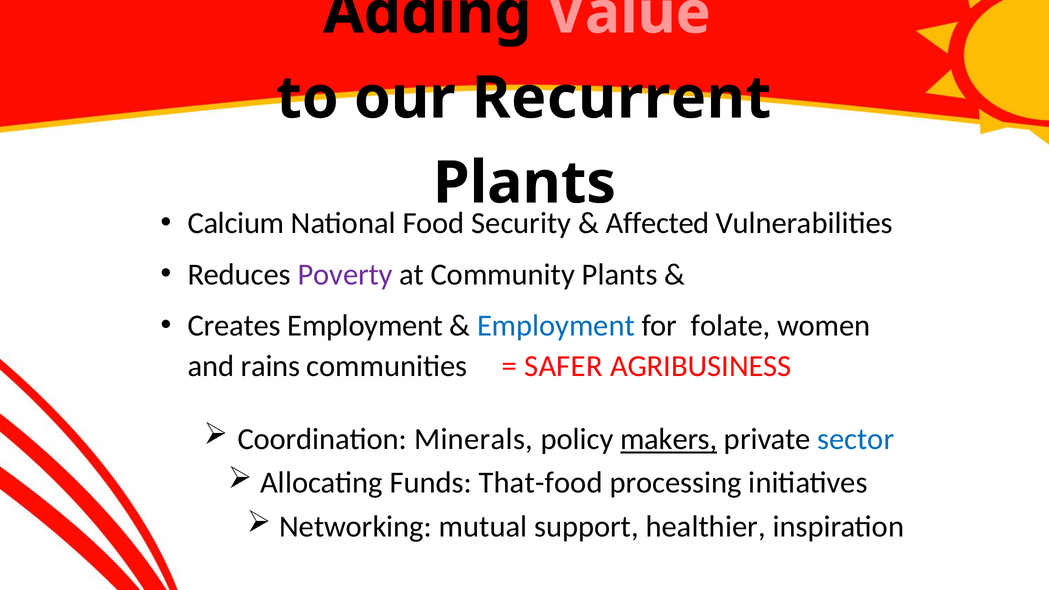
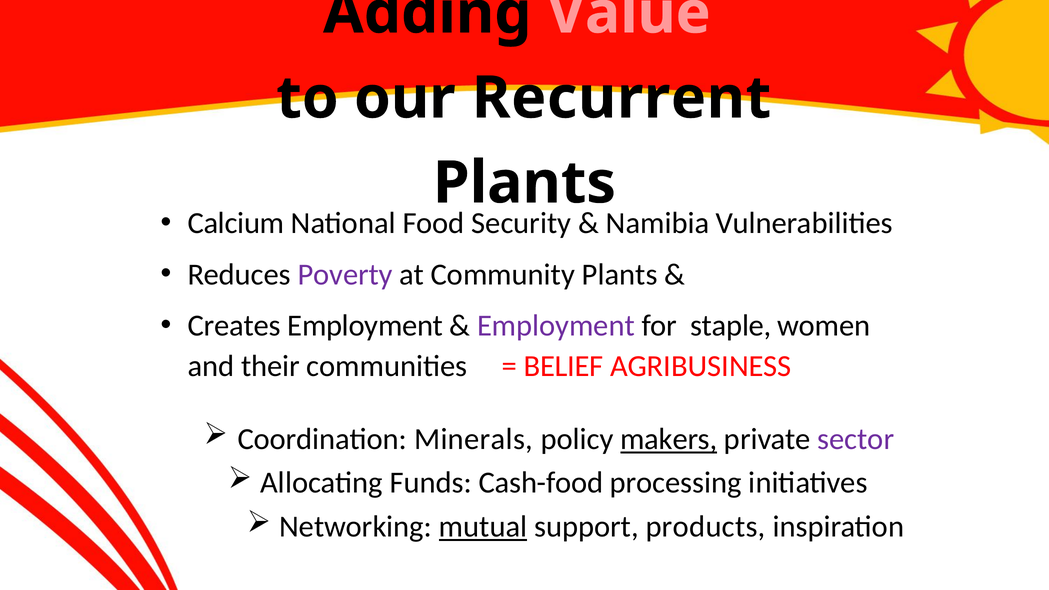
Affected: Affected -> Namibia
Employment at (556, 326) colour: blue -> purple
folate: folate -> staple
rains: rains -> their
SAFER: SAFER -> BELIEF
sector colour: blue -> purple
That-food: That-food -> Cash-food
mutual underline: none -> present
healthier: healthier -> products
